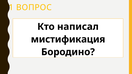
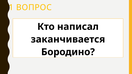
мистификация: мистификация -> заканчивается
